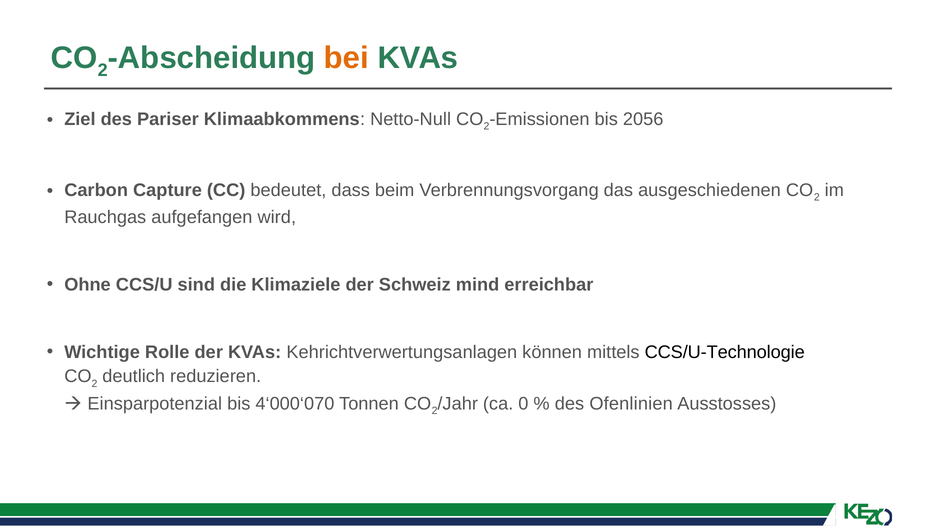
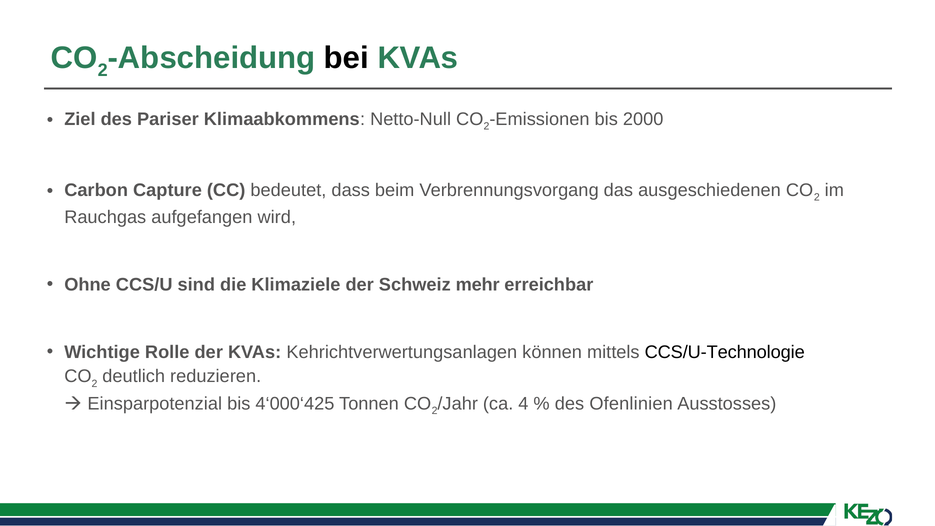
bei colour: orange -> black
2056: 2056 -> 2000
mind: mind -> mehr
4‘000‘070: 4‘000‘070 -> 4‘000‘425
0: 0 -> 4
